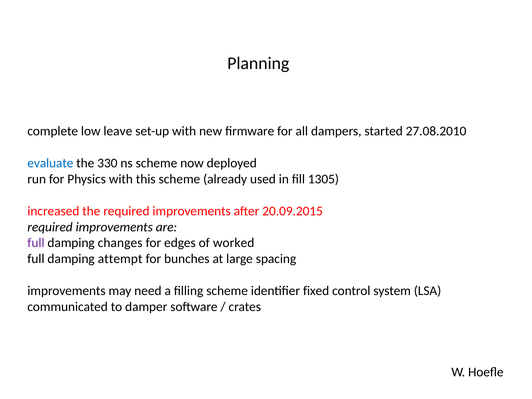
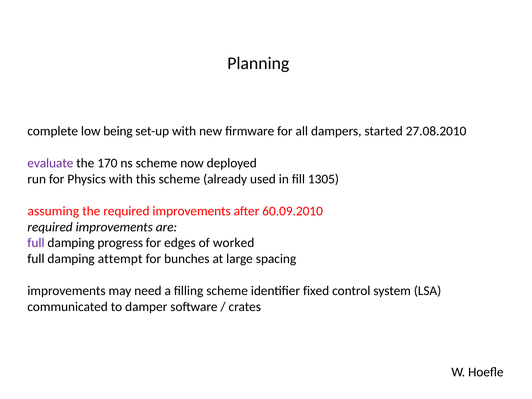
leave: leave -> being
evaluate colour: blue -> purple
330: 330 -> 170
increased: increased -> assuming
20.09.2015: 20.09.2015 -> 60.09.2010
changes: changes -> progress
